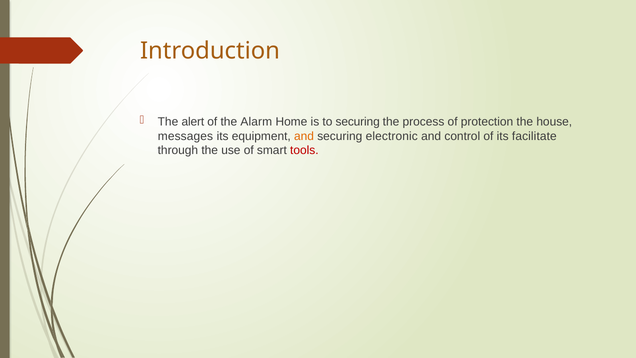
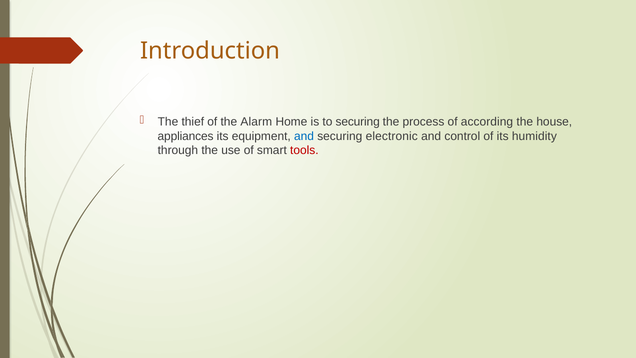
alert: alert -> thief
protection: protection -> according
messages: messages -> appliances
and at (304, 136) colour: orange -> blue
facilitate: facilitate -> humidity
